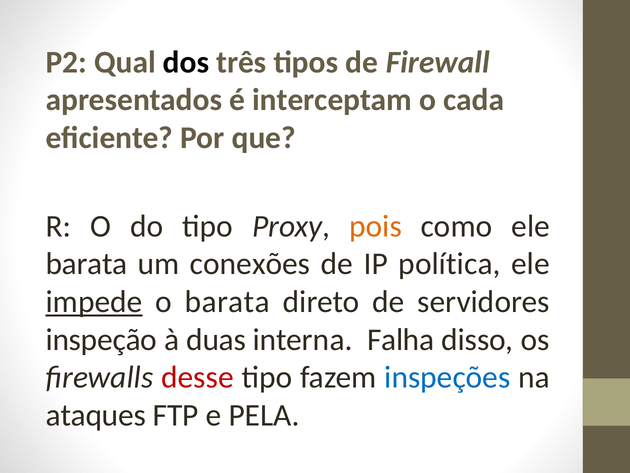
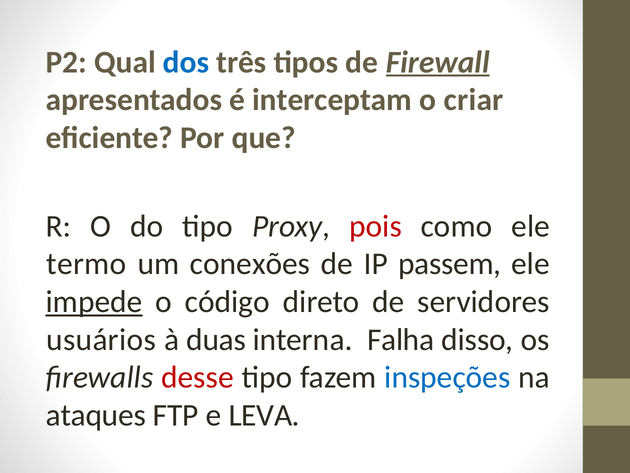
dos colour: black -> blue
Firewall underline: none -> present
cada: cada -> criar
pois colour: orange -> red
barata at (87, 264): barata -> termo
política: política -> passem
o barata: barata -> código
inspeção: inspeção -> usuários
PELA: PELA -> LEVA
